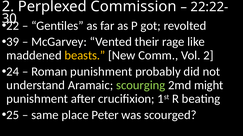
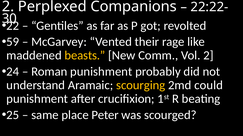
Commission: Commission -> Companions
39: 39 -> 59
scourging colour: light green -> yellow
might: might -> could
